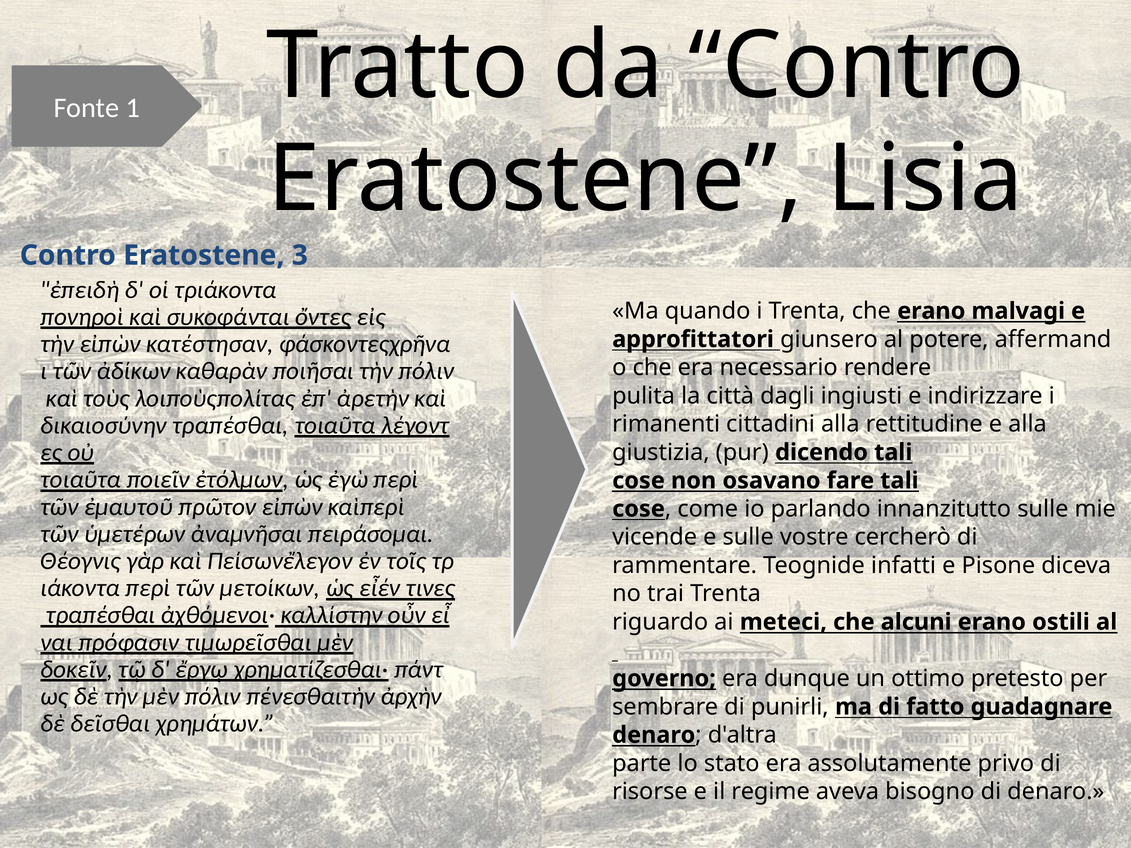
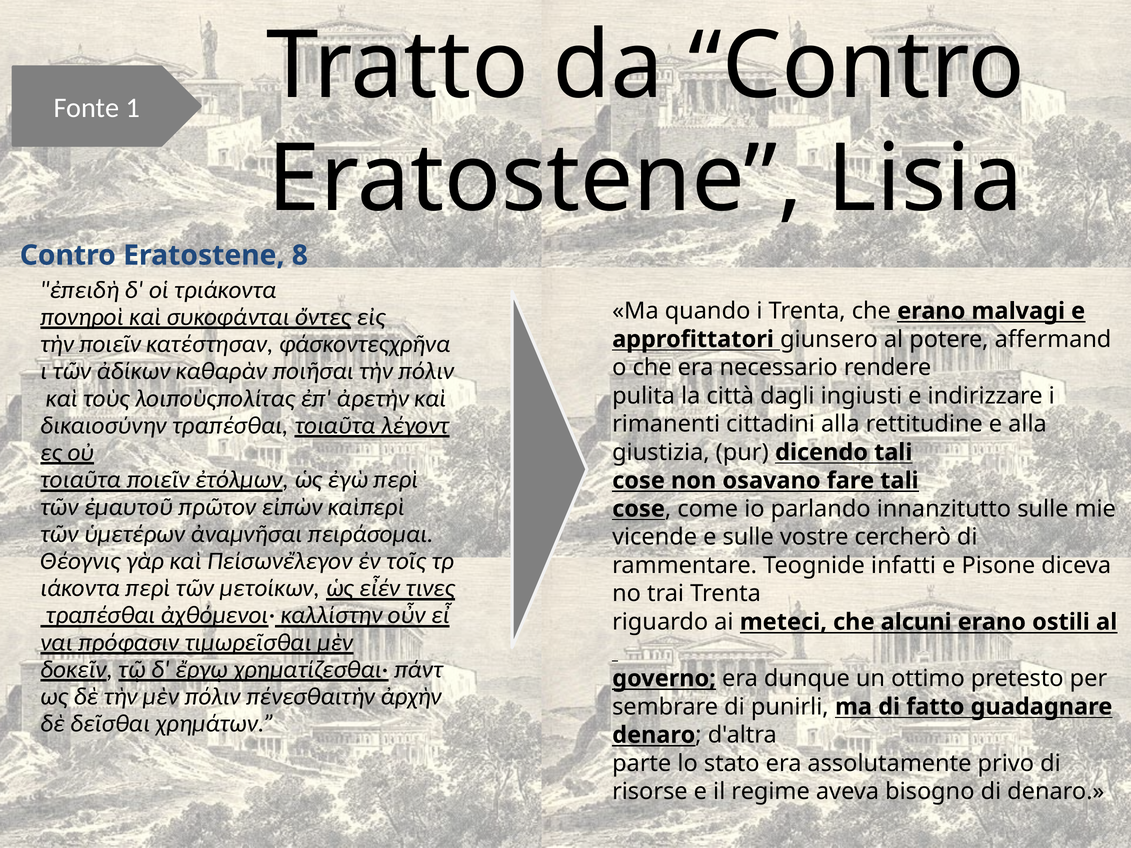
3: 3 -> 8
τὴν εἰπὼν: εἰπὼν -> ποιεῖν
